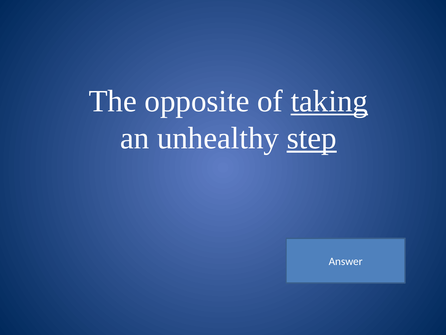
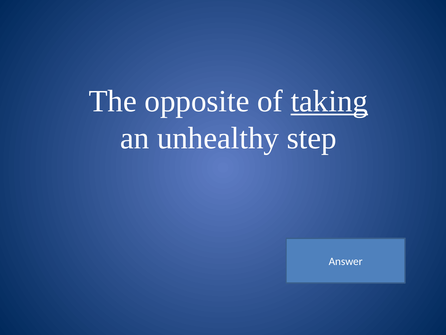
step underline: present -> none
